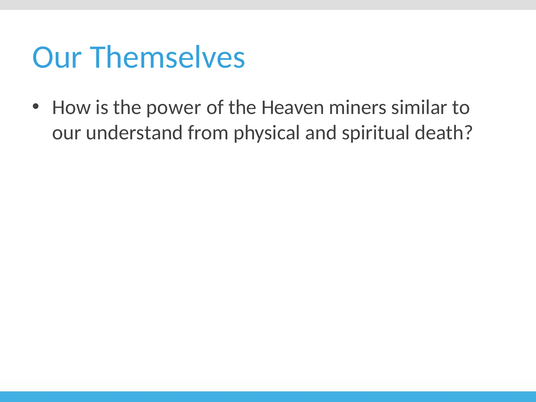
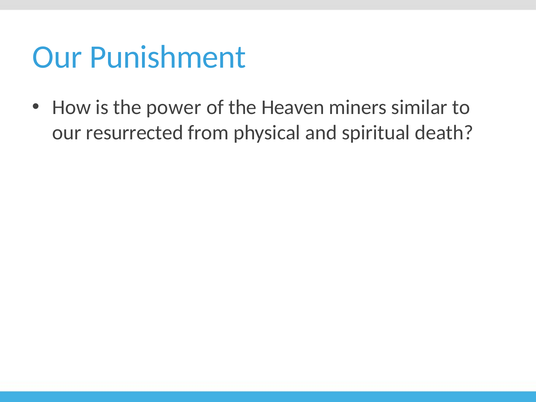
Themselves: Themselves -> Punishment
understand: understand -> resurrected
